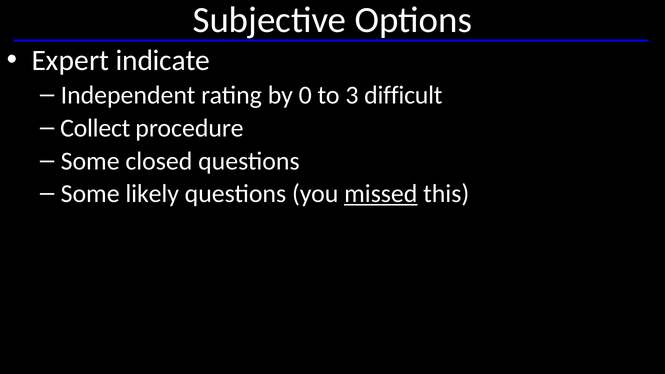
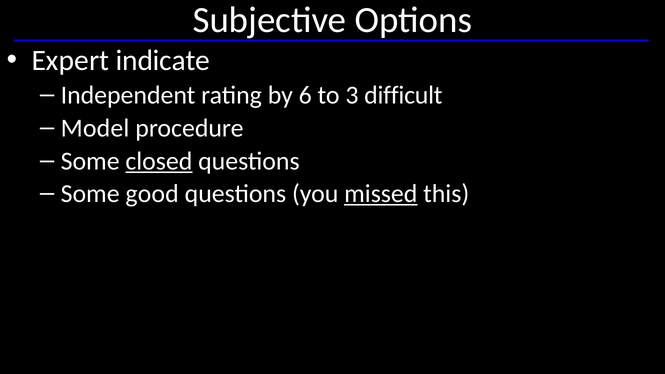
0: 0 -> 6
Collect: Collect -> Model
closed underline: none -> present
likely: likely -> good
